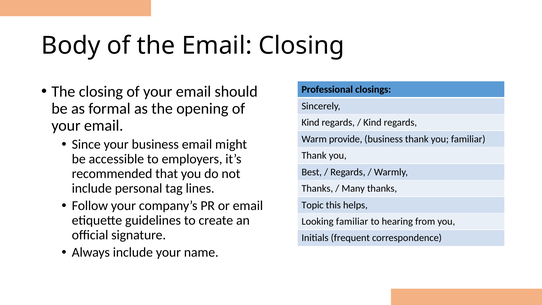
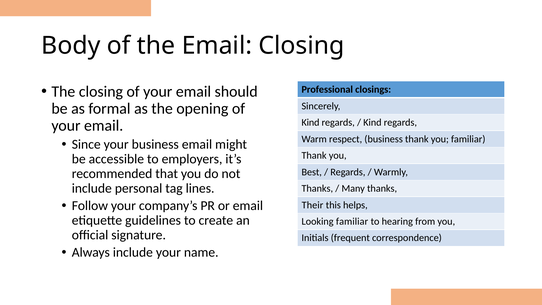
provide: provide -> respect
Topic: Topic -> Their
